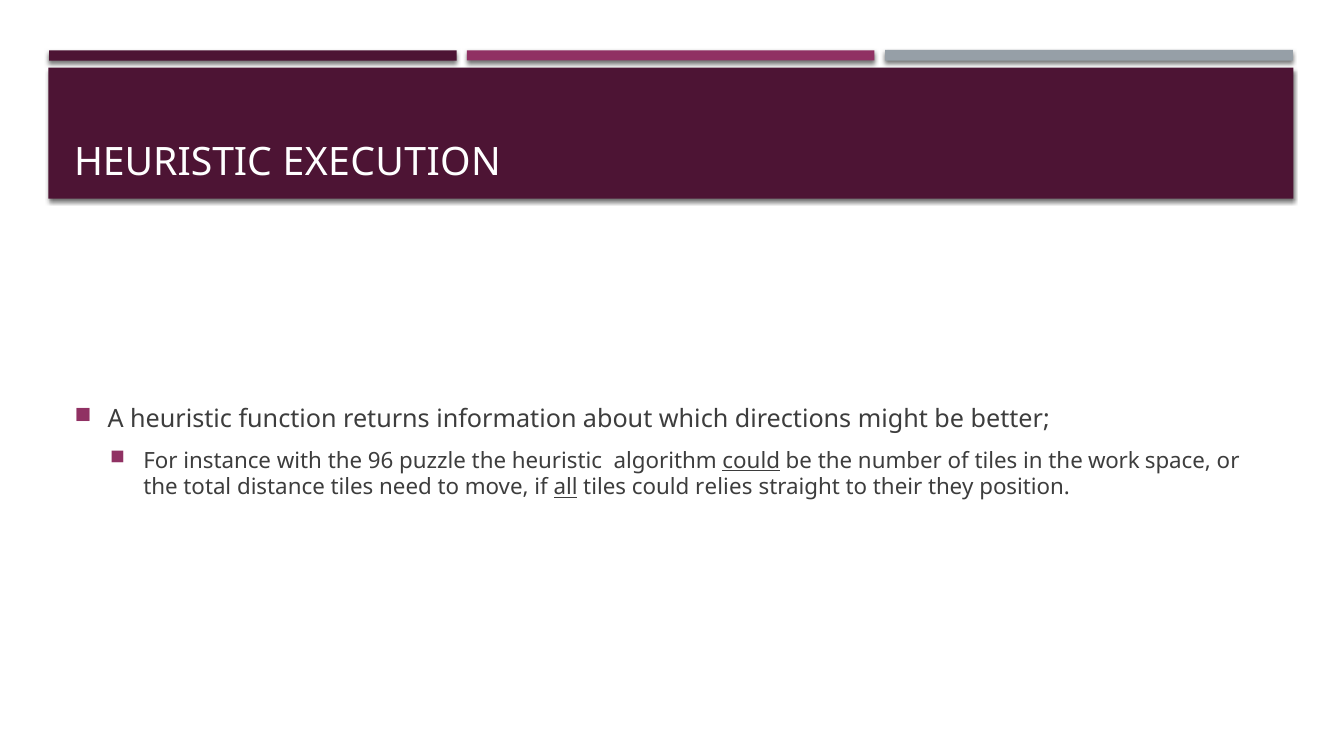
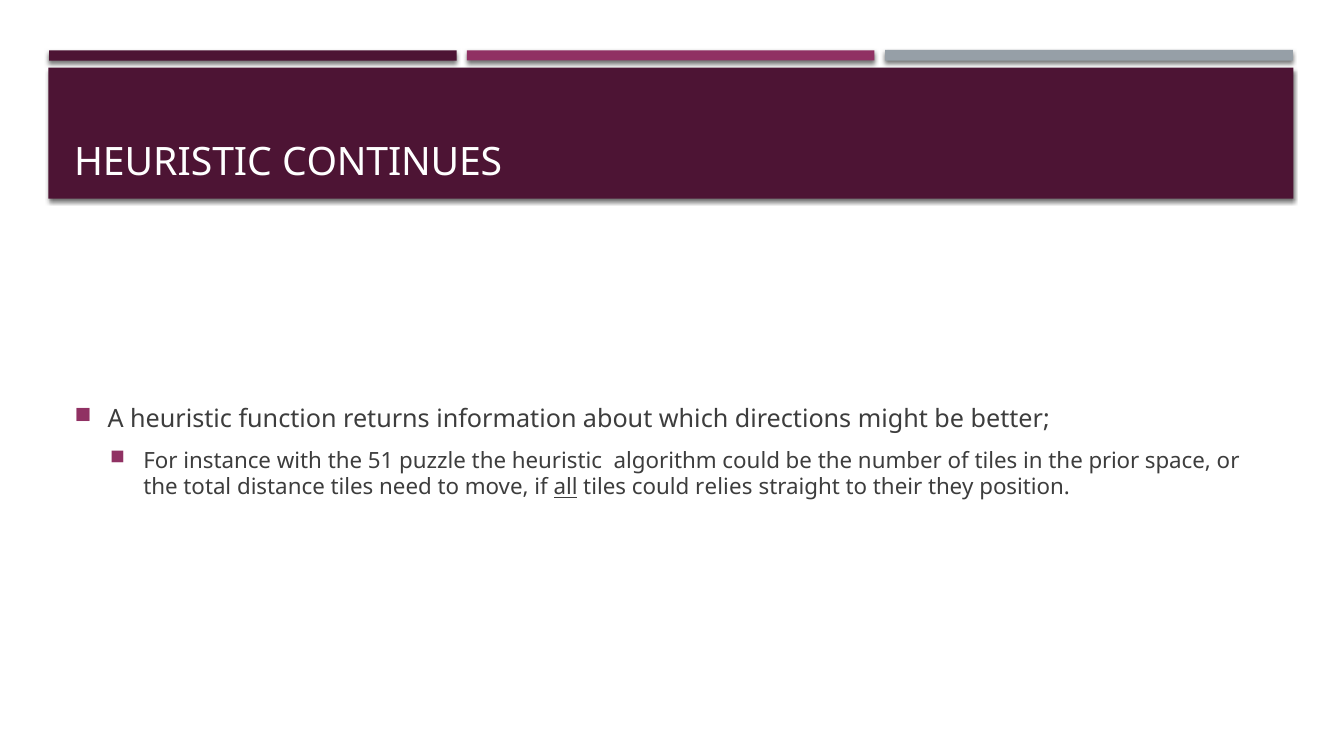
EXECUTION: EXECUTION -> CONTINUES
96: 96 -> 51
could at (751, 461) underline: present -> none
work: work -> prior
